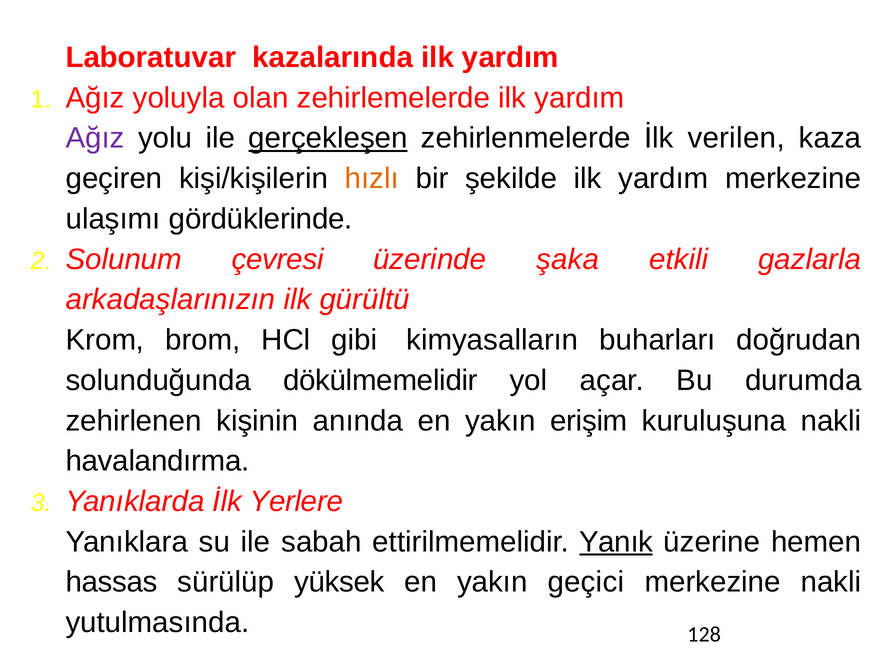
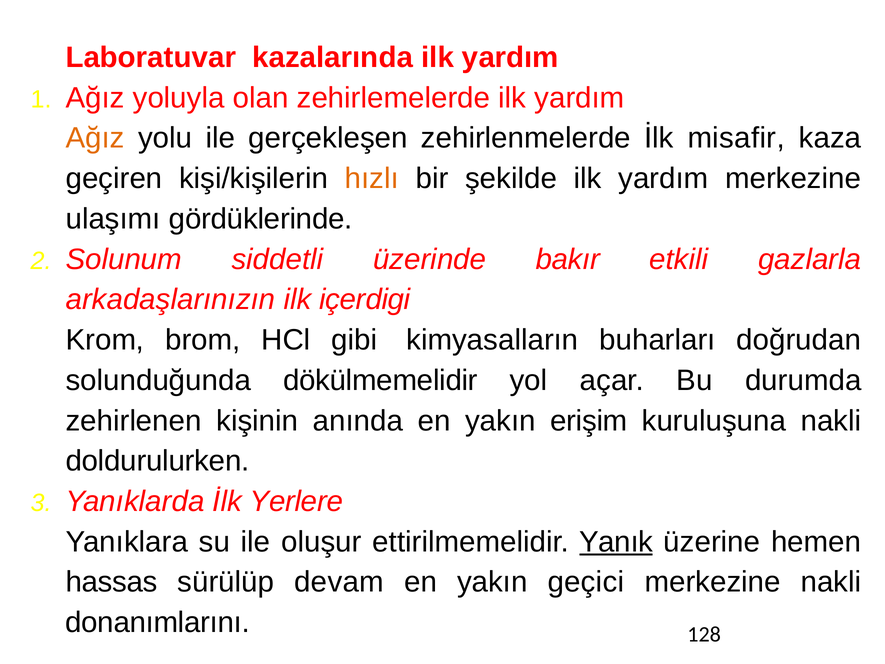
Ağız at (95, 138) colour: purple -> orange
gerçekleşen underline: present -> none
verilen: verilen -> misafir
çevresi: çevresi -> siddetli
şaka: şaka -> bakır
gürültü: gürültü -> içerdigi
havalandırma: havalandırma -> doldurulurken
sabah: sabah -> oluşur
yüksek: yüksek -> devam
yutulmasında: yutulmasında -> donanımlarını
